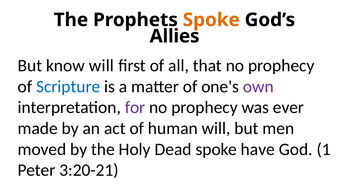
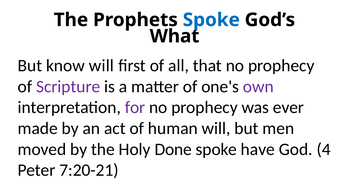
Spoke at (211, 20) colour: orange -> blue
Allies: Allies -> What
Scripture colour: blue -> purple
Dead: Dead -> Done
1: 1 -> 4
3:20-21: 3:20-21 -> 7:20-21
